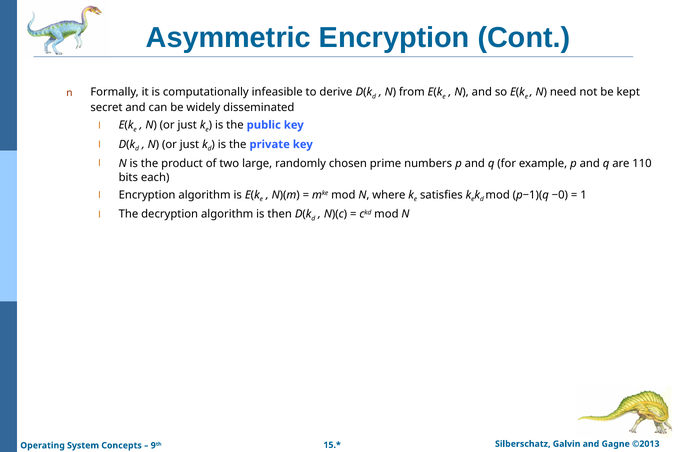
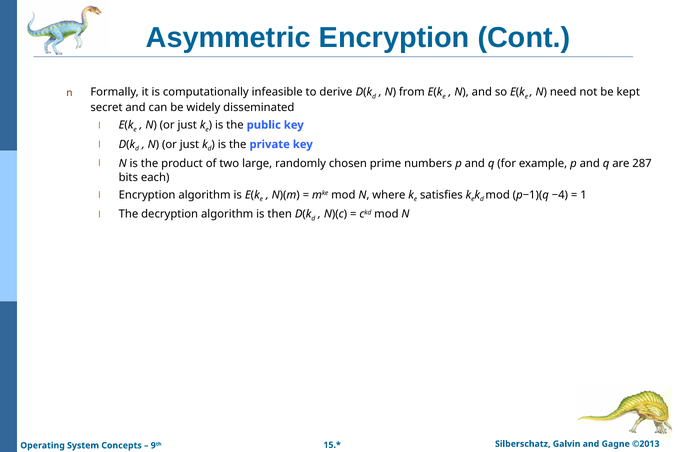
110: 110 -> 287
−0: −0 -> −4
